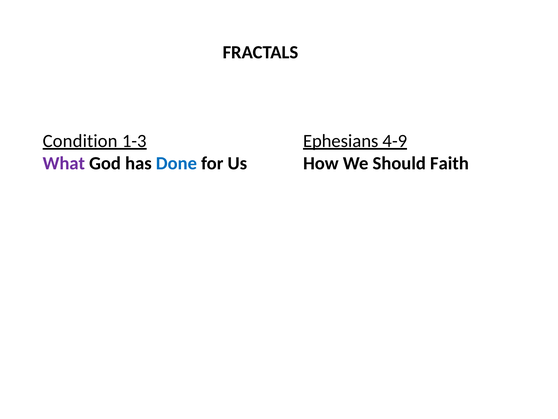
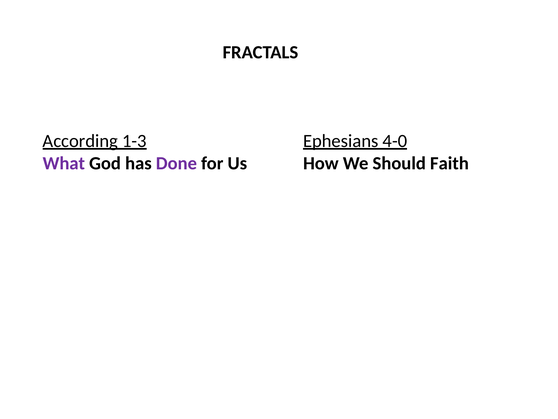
Condition: Condition -> According
4-9: 4-9 -> 4-0
Done colour: blue -> purple
